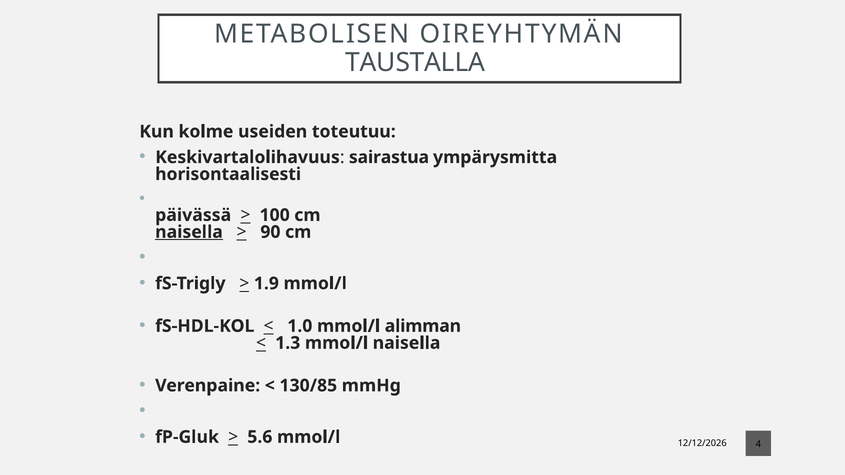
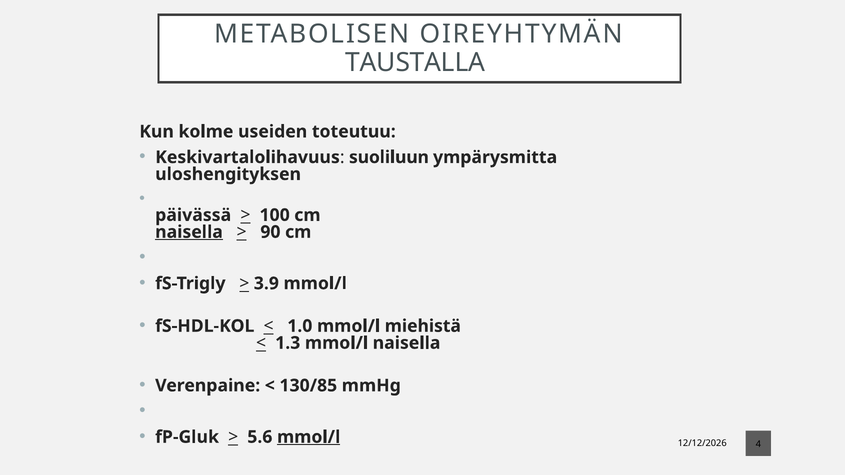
sairastua: sairastua -> suoliluun
horisontaalisesti: horisontaalisesti -> uloshengityksen
1.9: 1.9 -> 3.9
alimman: alimman -> miehistä
mmol/l at (309, 437) underline: none -> present
